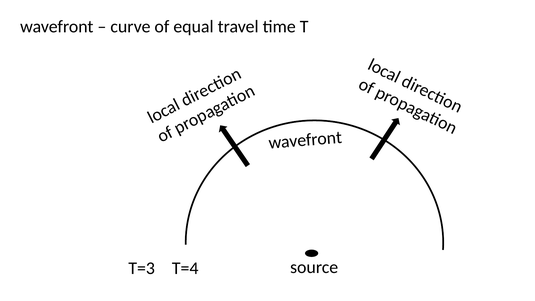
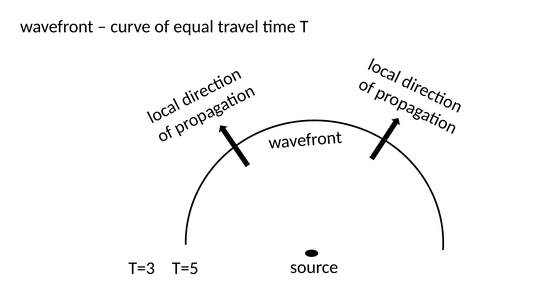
T=4: T=4 -> T=5
